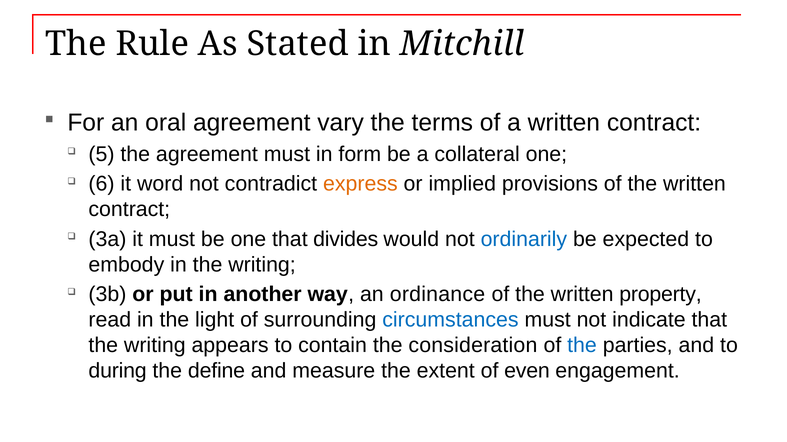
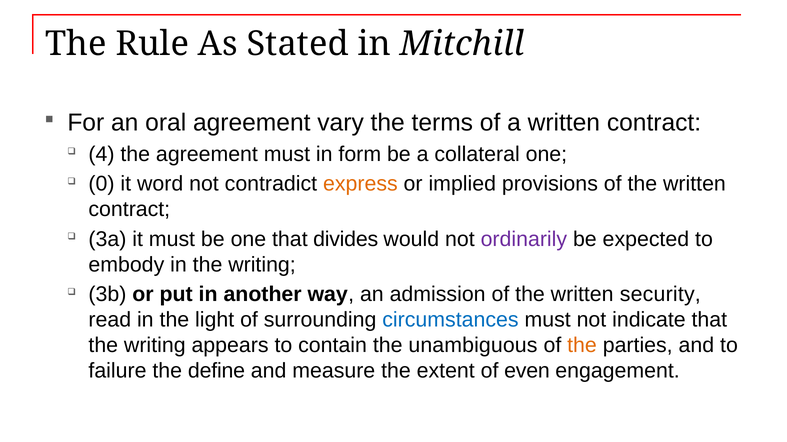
5: 5 -> 4
6: 6 -> 0
ordinarily colour: blue -> purple
ordinance: ordinance -> admission
property: property -> security
consideration: consideration -> unambiguous
the at (582, 346) colour: blue -> orange
during: during -> failure
